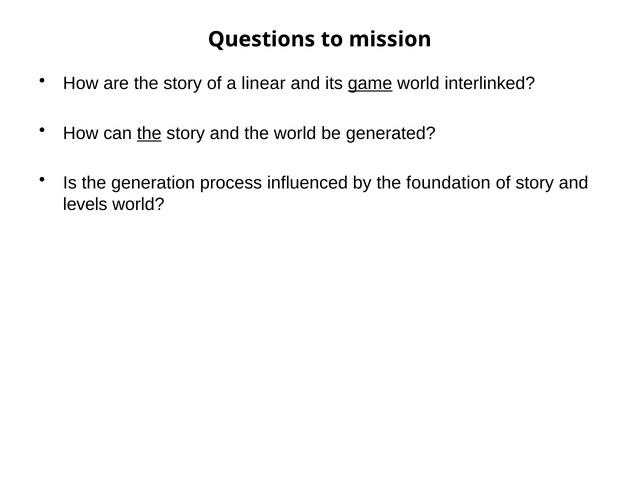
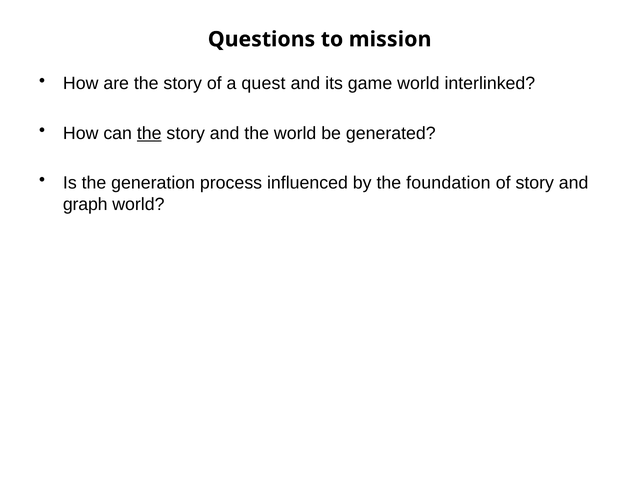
linear: linear -> quest
game underline: present -> none
levels: levels -> graph
